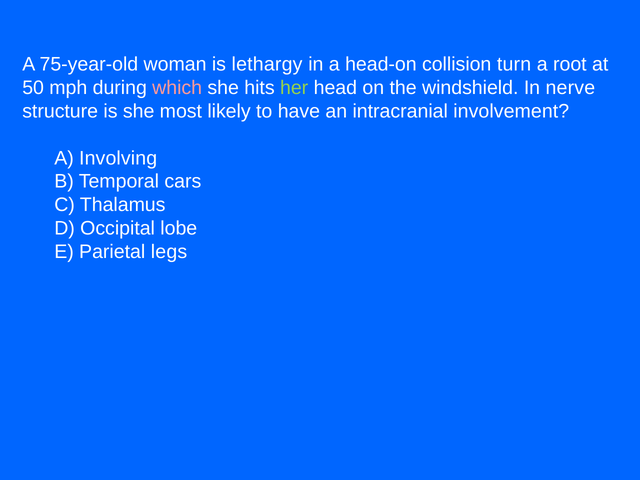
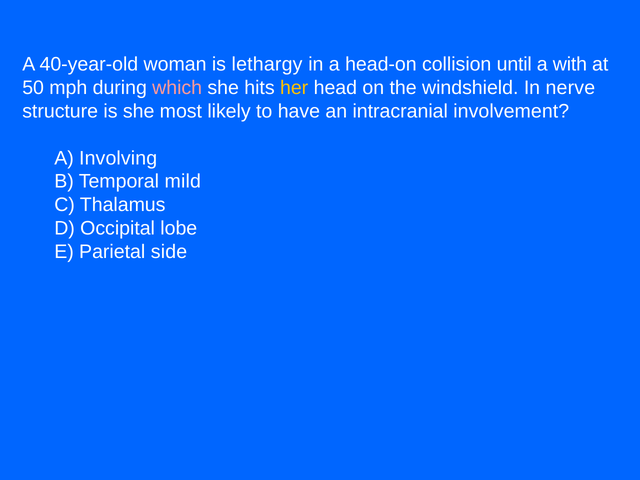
75-year-old: 75-year-old -> 40-year-old
turn: turn -> until
root: root -> with
her colour: light green -> yellow
cars: cars -> mild
legs: legs -> side
